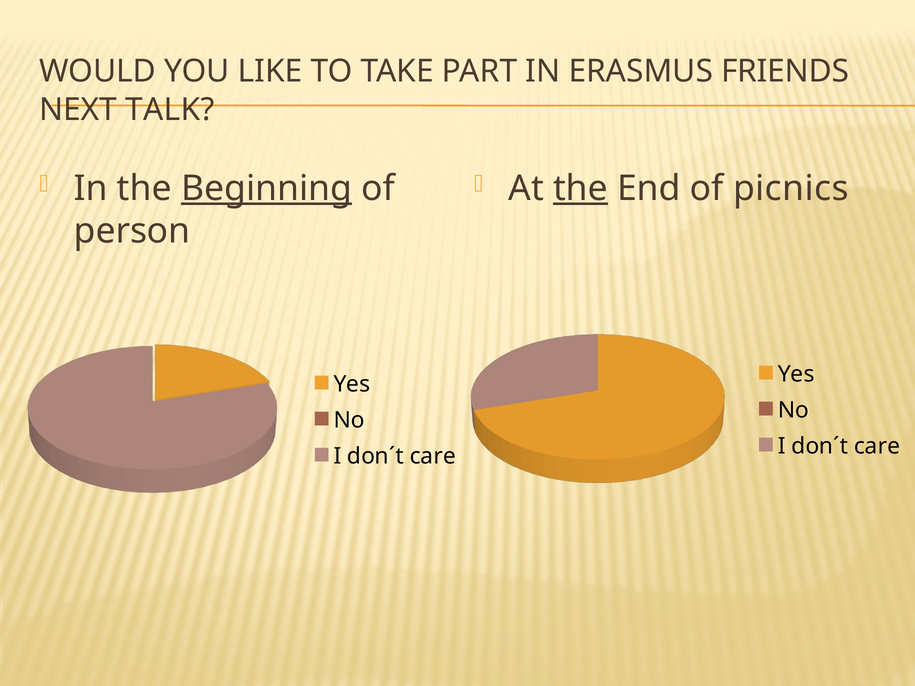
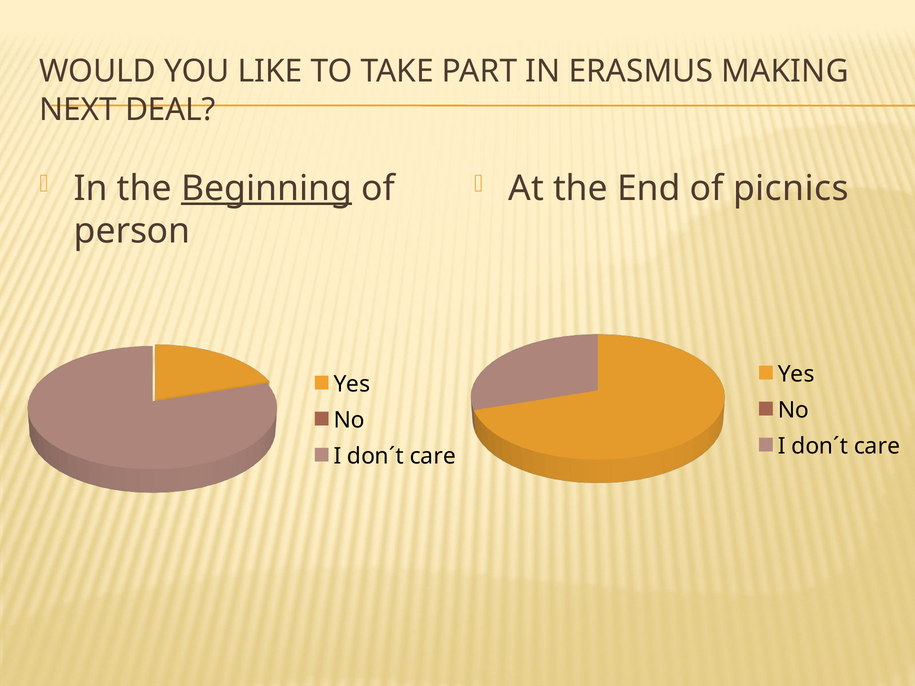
FRIENDS: FRIENDS -> MAKING
TALK: TALK -> DEAL
the at (581, 188) underline: present -> none
